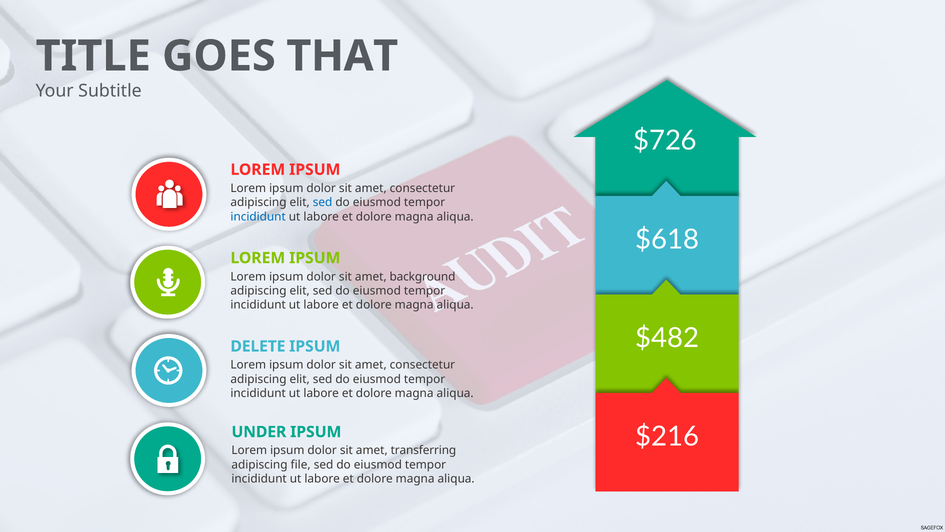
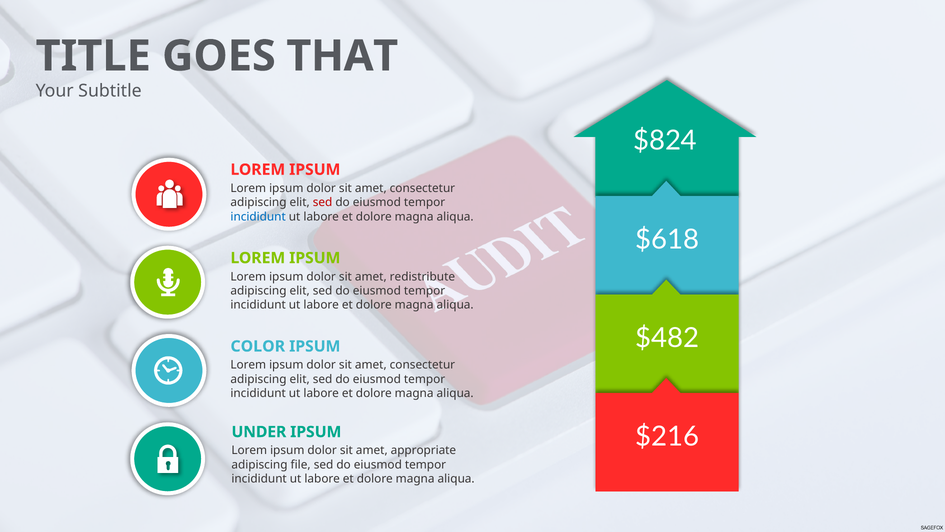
$726: $726 -> $824
sed at (323, 202) colour: blue -> red
background: background -> redistribute
DELETE: DELETE -> COLOR
transferring: transferring -> appropriate
